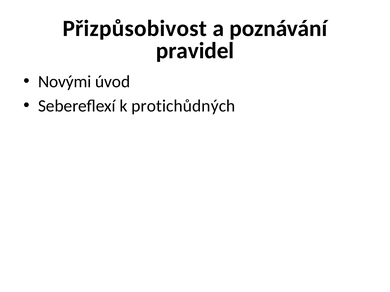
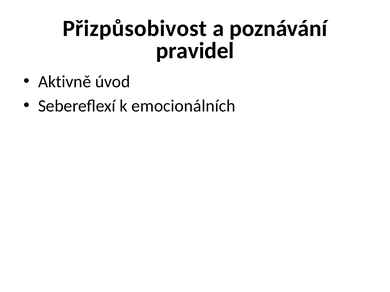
Novými: Novými -> Aktivně
protichůdných: protichůdných -> emocionálních
